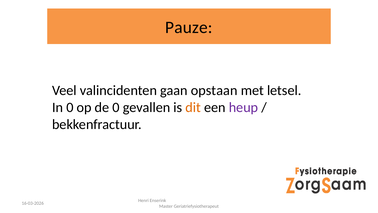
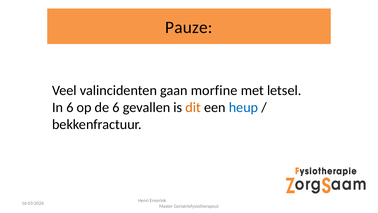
opstaan: opstaan -> morfine
In 0: 0 -> 6
de 0: 0 -> 6
heup colour: purple -> blue
